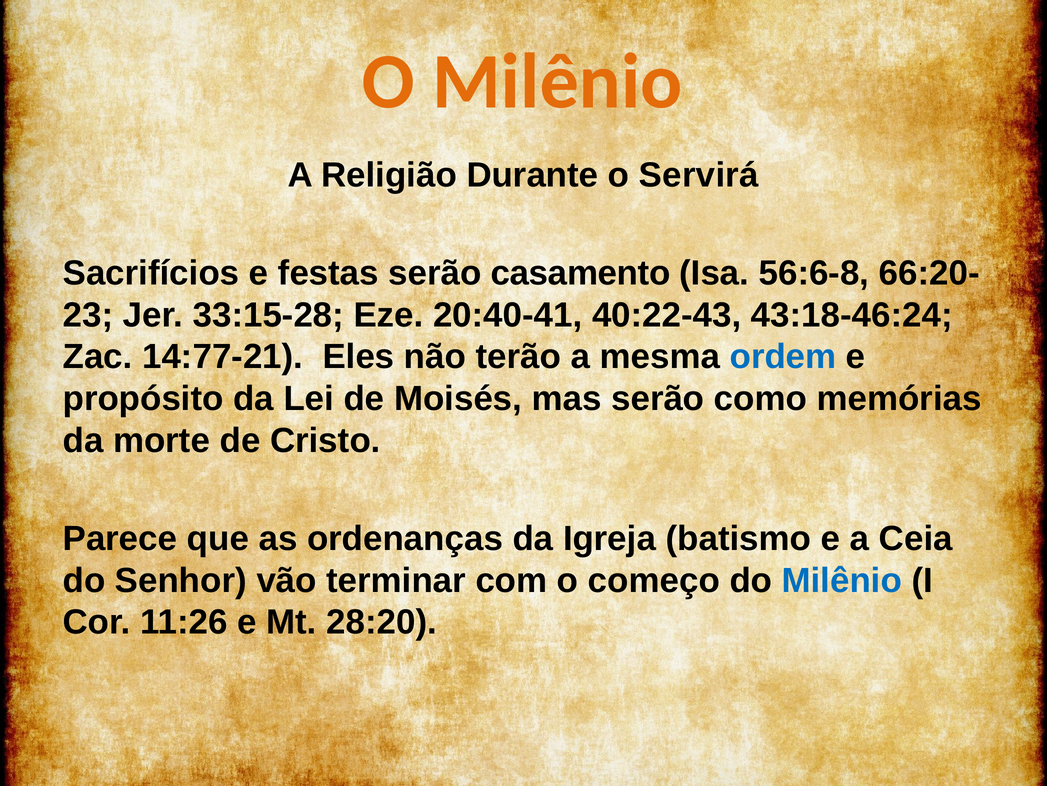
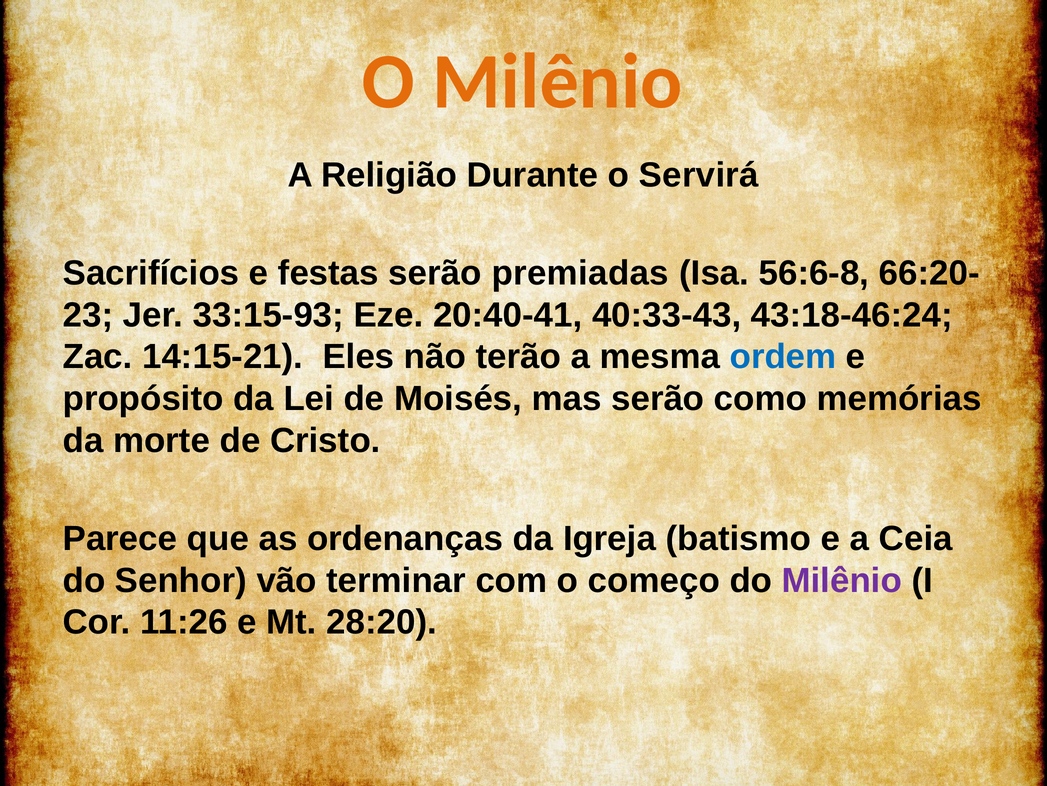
casamento: casamento -> premiadas
33:15-28: 33:15-28 -> 33:15-93
40:22-43: 40:22-43 -> 40:33-43
14:77-21: 14:77-21 -> 14:15-21
Milênio at (842, 580) colour: blue -> purple
